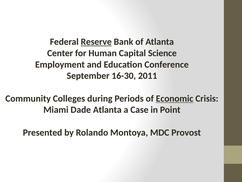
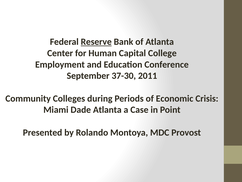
Science: Science -> College
16-30: 16-30 -> 37-30
Economic underline: present -> none
